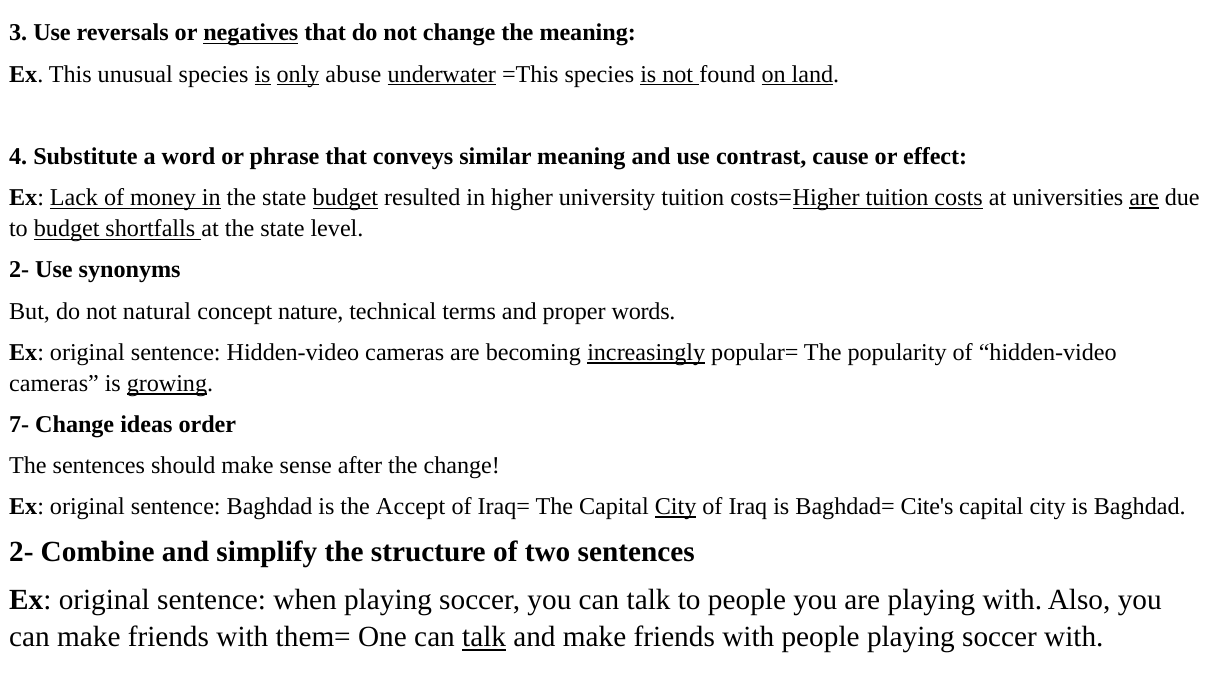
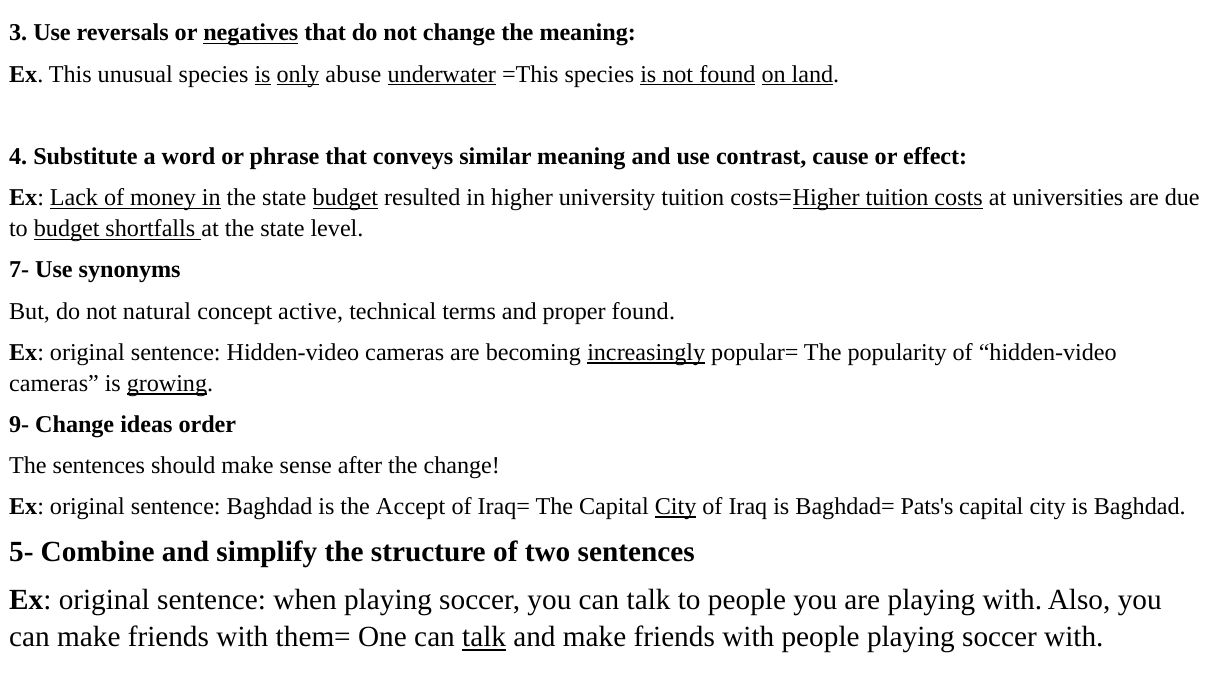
found at (727, 74) underline: none -> present
are at (1144, 198) underline: present -> none
2- at (19, 270): 2- -> 7-
nature: nature -> active
proper words: words -> found
7-: 7- -> 9-
Cite's: Cite's -> Pats's
2- at (21, 552): 2- -> 5-
